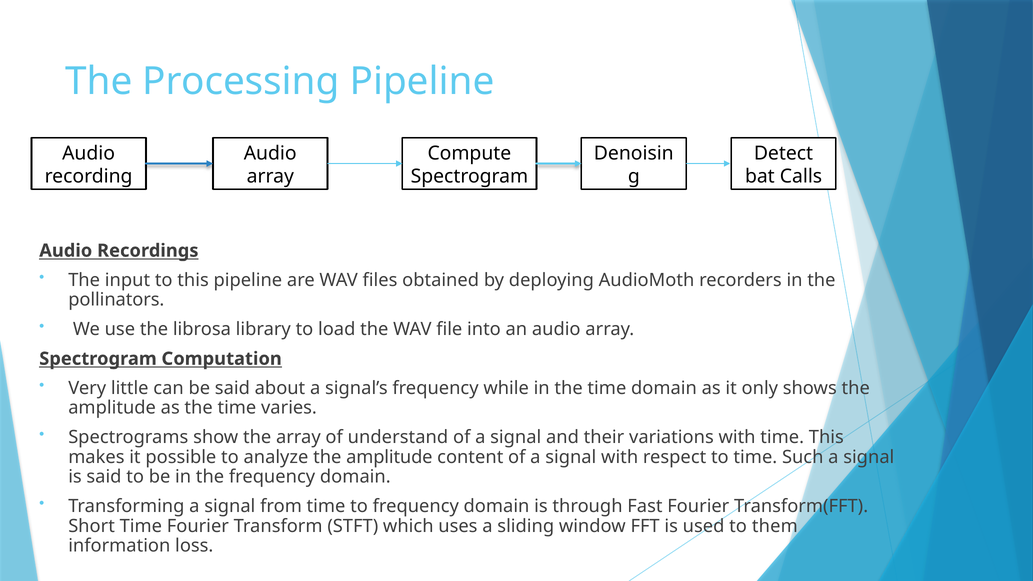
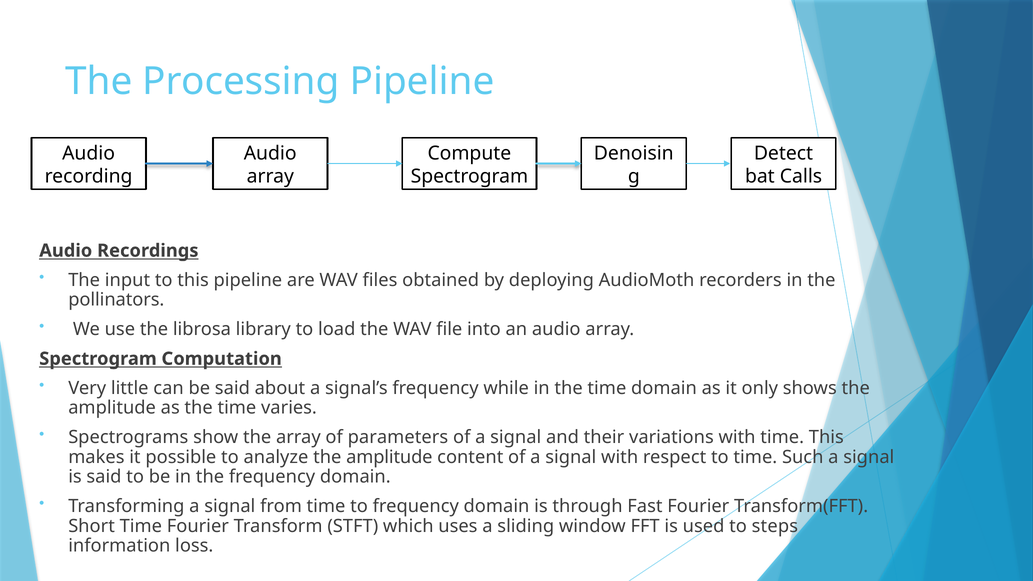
understand: understand -> parameters
them: them -> steps
